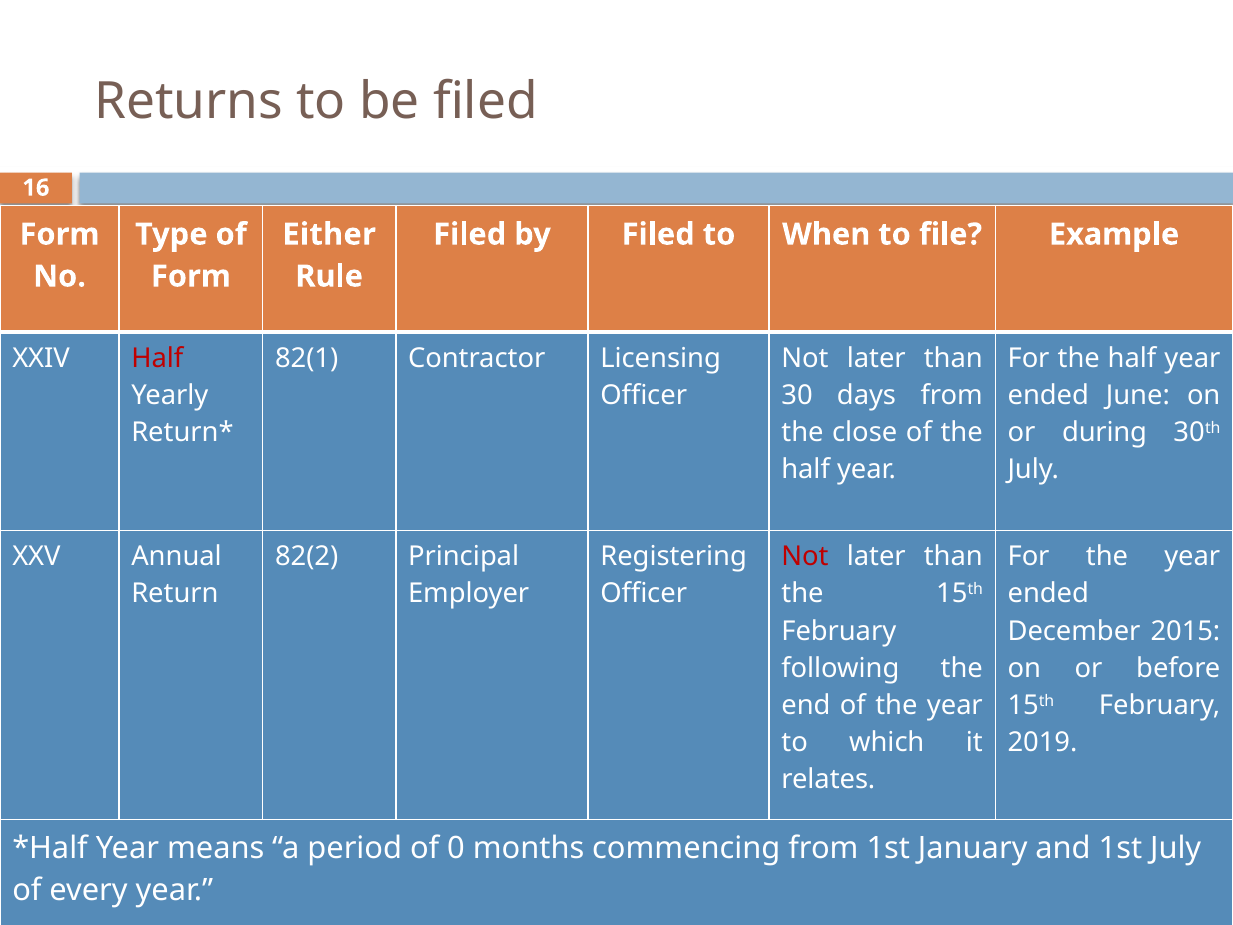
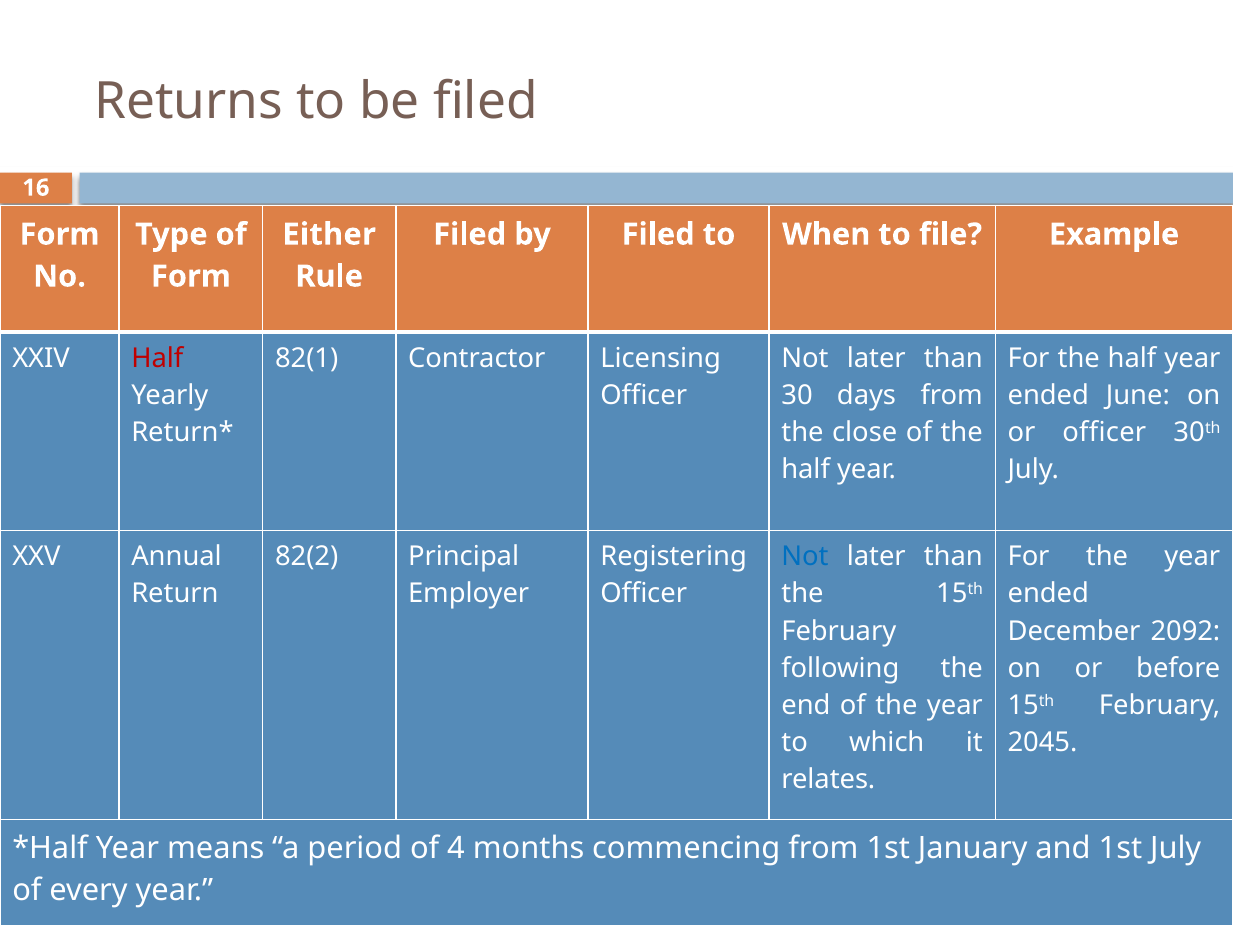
or during: during -> officer
Not at (805, 556) colour: red -> blue
2015: 2015 -> 2092
2019: 2019 -> 2045
0: 0 -> 4
